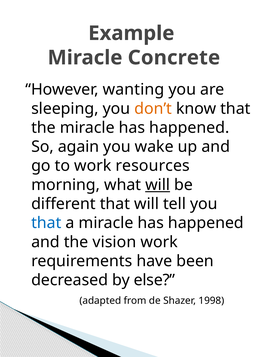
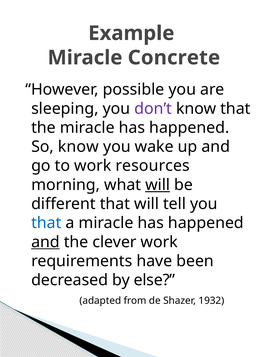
wanting: wanting -> possible
don’t colour: orange -> purple
So again: again -> know
and at (45, 242) underline: none -> present
vision: vision -> clever
1998: 1998 -> 1932
